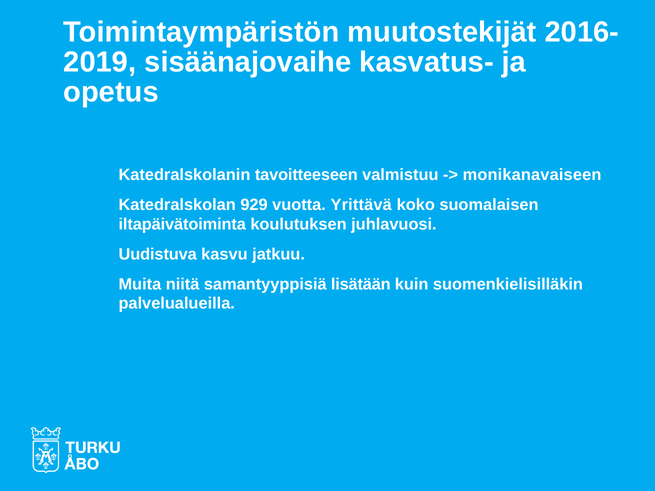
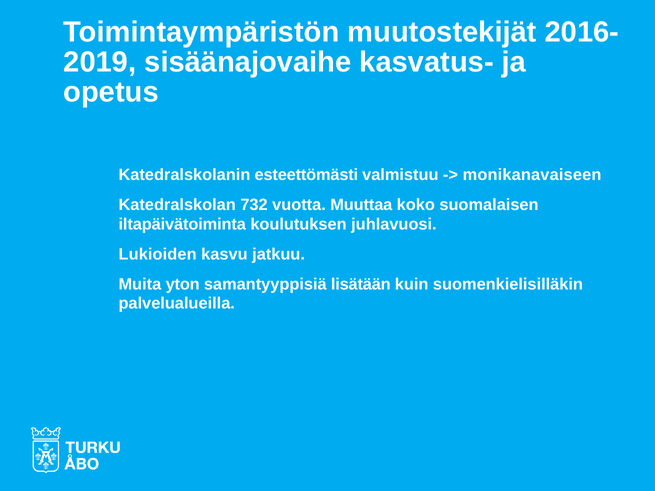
tavoitteeseen: tavoitteeseen -> esteettömästi
929: 929 -> 732
Yrittävä: Yrittävä -> Muuttaa
Uudistuva: Uudistuva -> Lukioiden
niitä: niitä -> yton
